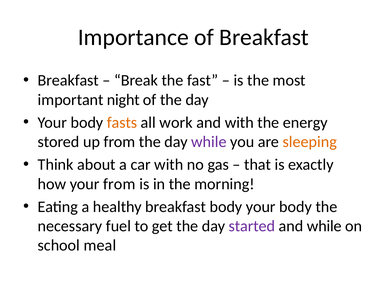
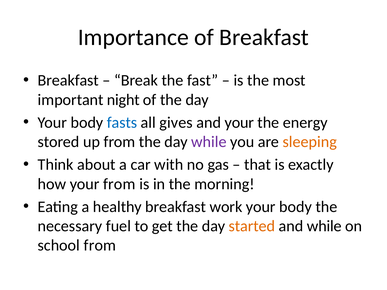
fasts colour: orange -> blue
work: work -> gives
and with: with -> your
breakfast body: body -> work
started colour: purple -> orange
school meal: meal -> from
